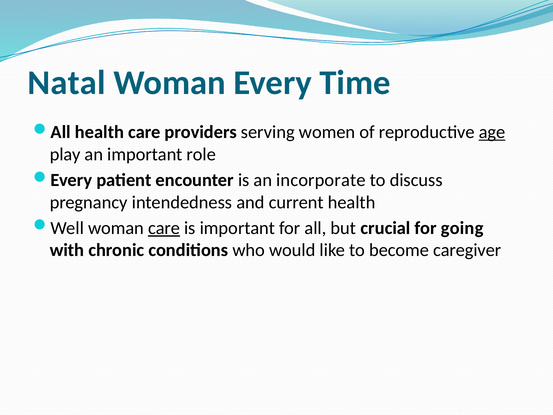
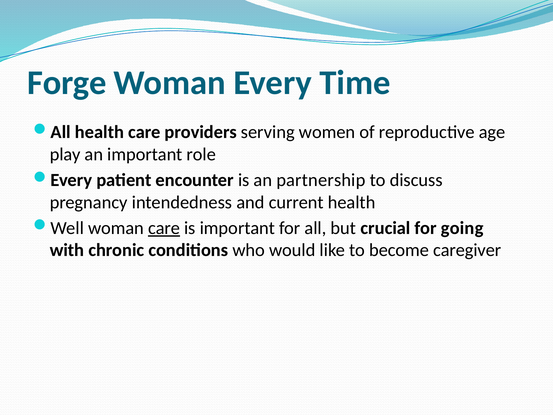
Natal: Natal -> Forge
age underline: present -> none
incorporate: incorporate -> partnership
